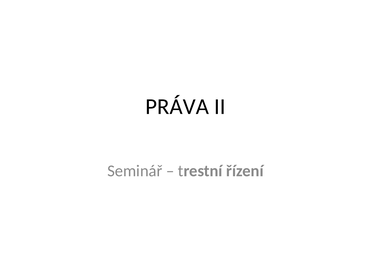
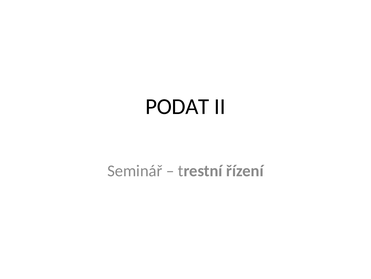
PRÁVA: PRÁVA -> PODAT
